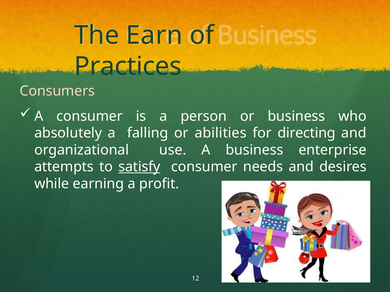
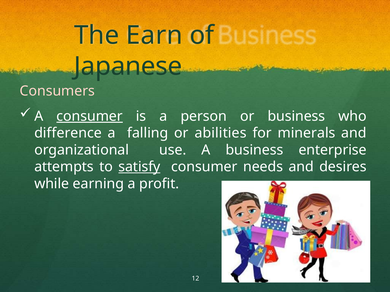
Practices: Practices -> Japanese
consumer at (90, 116) underline: none -> present
absolutely: absolutely -> difference
directing: directing -> minerals
